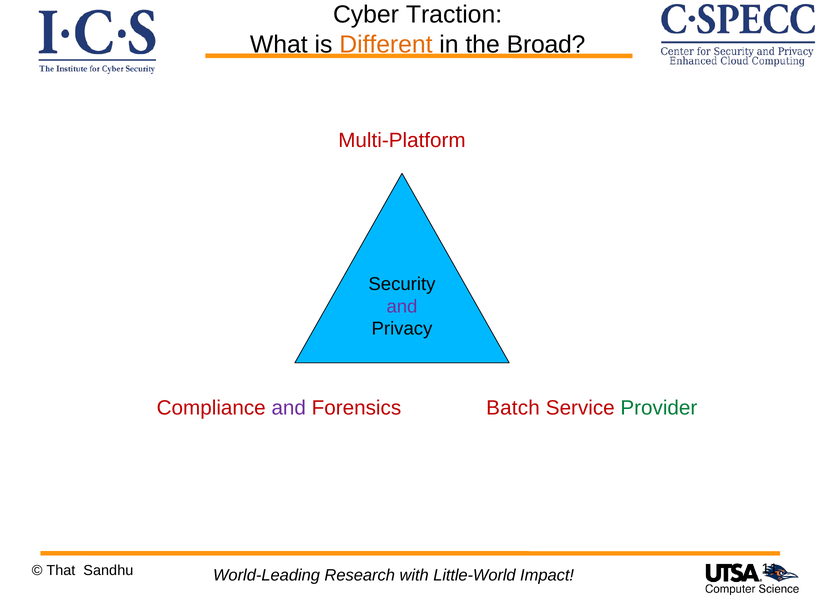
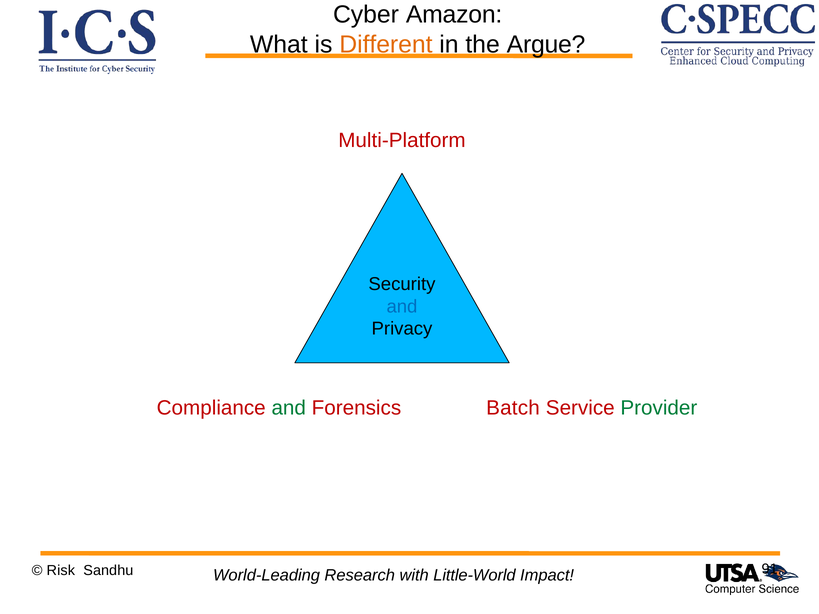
Traction: Traction -> Amazon
Broad: Broad -> Argue
and at (402, 307) colour: purple -> blue
and at (289, 408) colour: purple -> green
That: That -> Risk
11: 11 -> 91
